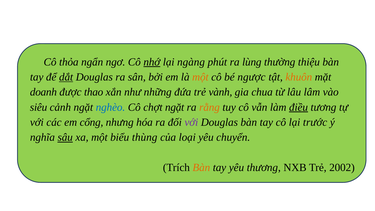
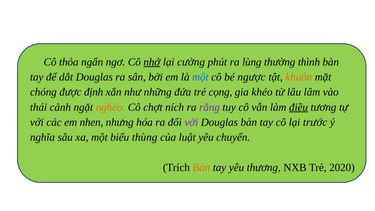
ngàng: ngàng -> cường
thiệu: thiệu -> thình
dắt underline: present -> none
một at (200, 77) colour: orange -> blue
doanh: doanh -> chóng
thao: thao -> định
vành: vành -> cọng
chua: chua -> khéo
siêu: siêu -> thái
nghèo colour: blue -> orange
chợt ngặt: ngặt -> ních
rằng colour: orange -> purple
cổng: cổng -> nhen
sâu underline: present -> none
loại: loại -> luật
2002: 2002 -> 2020
